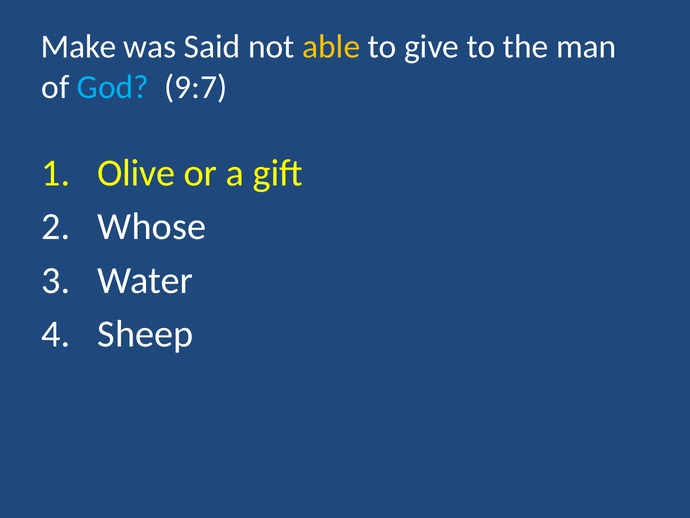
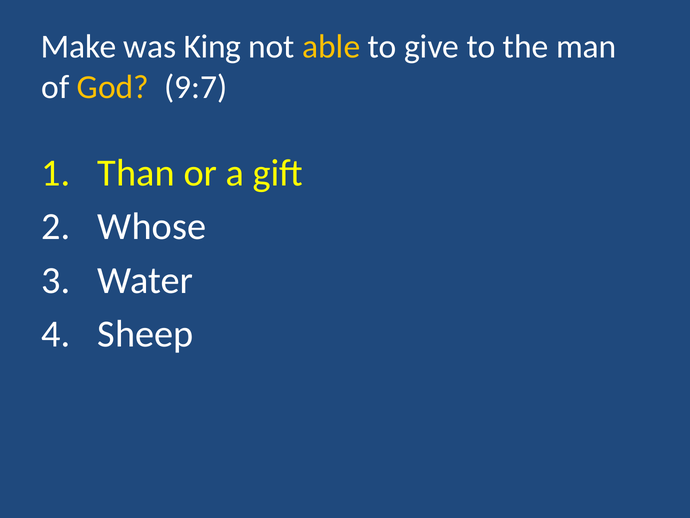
Said: Said -> King
God colour: light blue -> yellow
Olive: Olive -> Than
